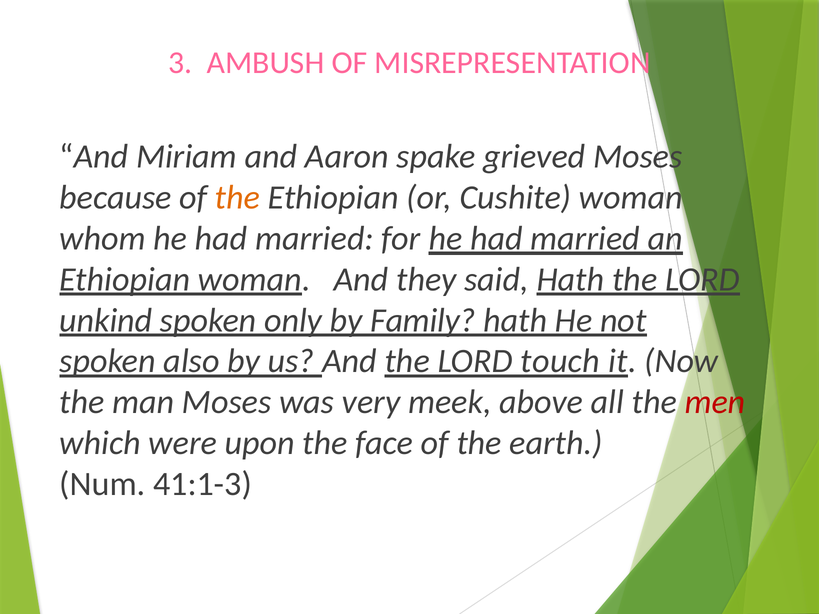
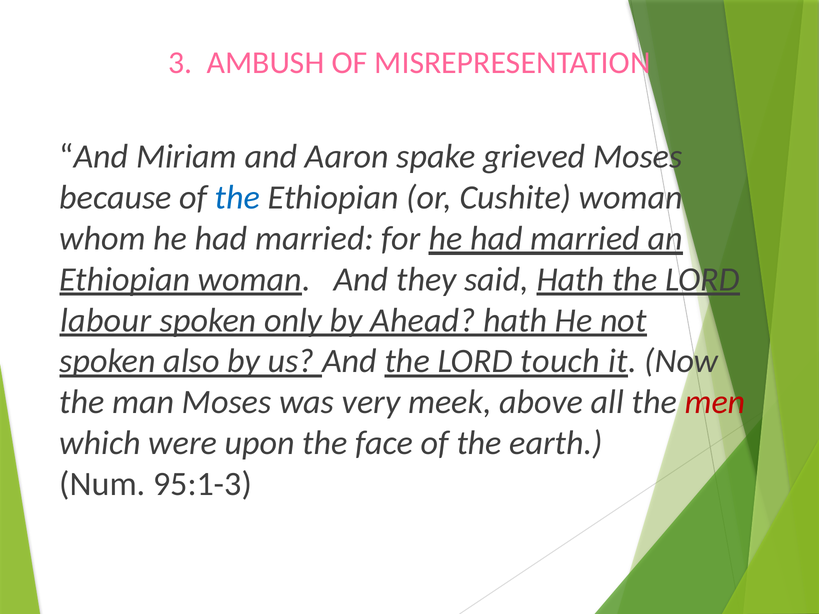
the at (238, 198) colour: orange -> blue
unkind: unkind -> labour
Family: Family -> Ahead
41:1-3: 41:1-3 -> 95:1-3
